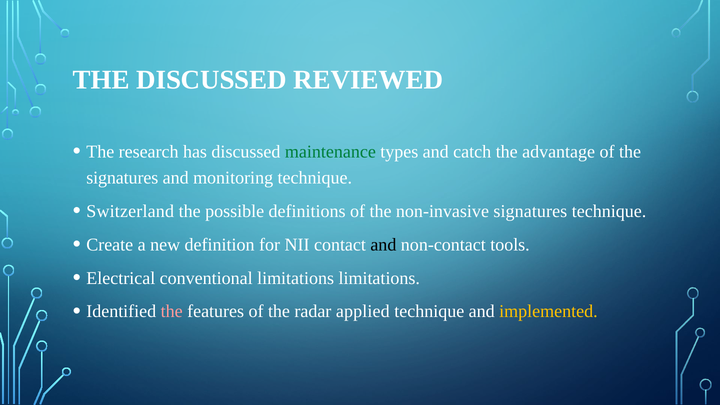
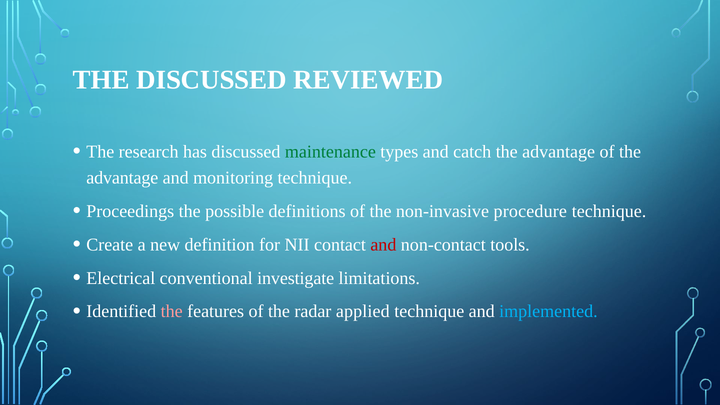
signatures at (122, 178): signatures -> advantage
Switzerland: Switzerland -> Proceedings
non-invasive signatures: signatures -> procedure
and at (383, 245) colour: black -> red
conventional limitations: limitations -> investigate
implemented colour: yellow -> light blue
